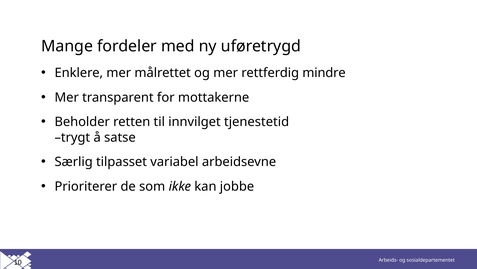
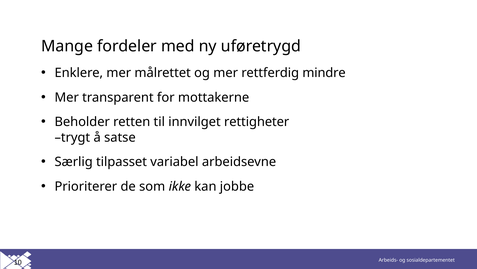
tjenestetid: tjenestetid -> rettigheter
